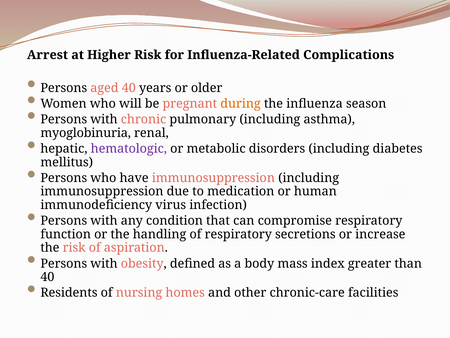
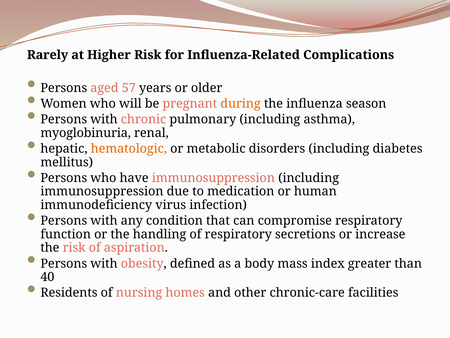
Arrest: Arrest -> Rarely
aged 40: 40 -> 57
hematologic colour: purple -> orange
